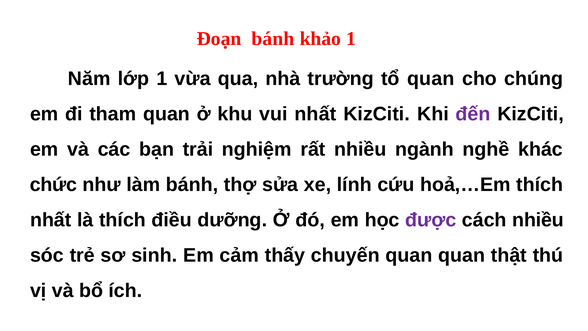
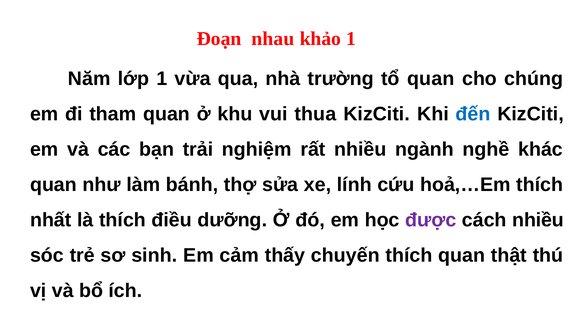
Đoạn bánh: bánh -> nhau
vui nhất: nhất -> thua
đến colour: purple -> blue
chức at (54, 185): chức -> quan
chuyến quan: quan -> thích
